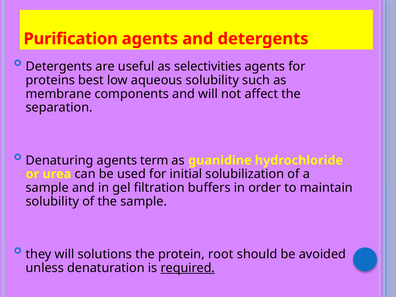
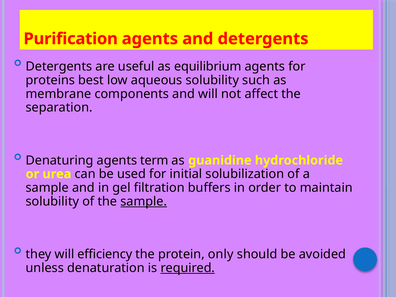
selectivities: selectivities -> equilibrium
sample at (144, 201) underline: none -> present
solutions: solutions -> efficiency
root: root -> only
